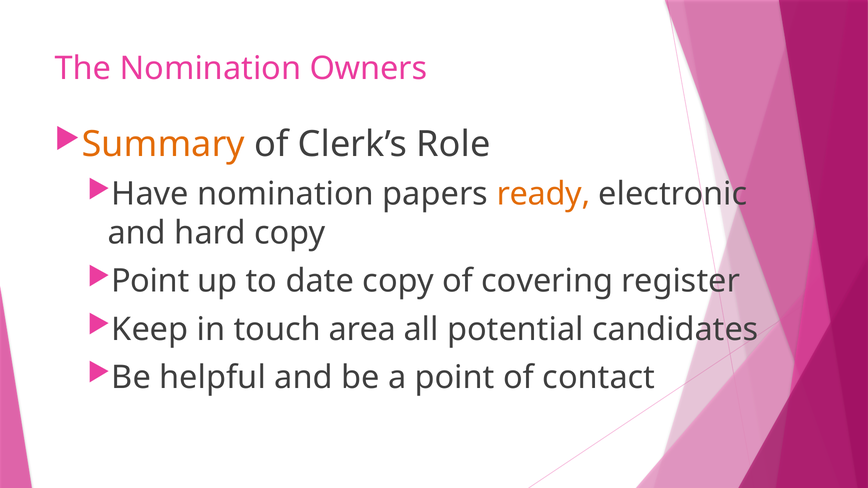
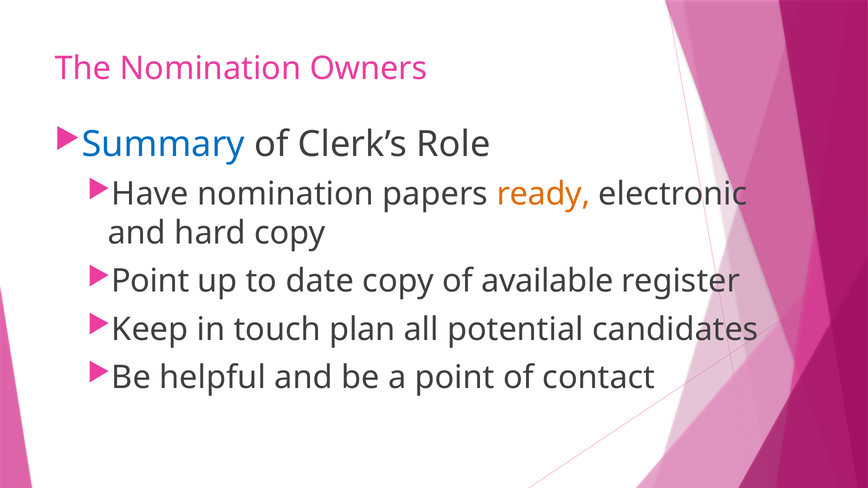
Summary colour: orange -> blue
covering: covering -> available
area: area -> plan
